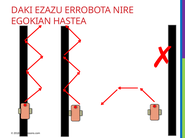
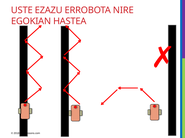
DAKI: DAKI -> USTE
